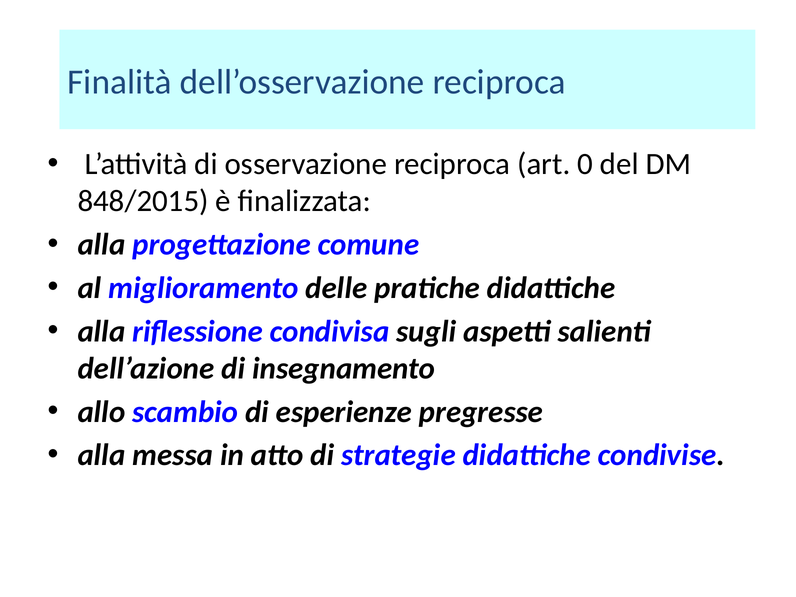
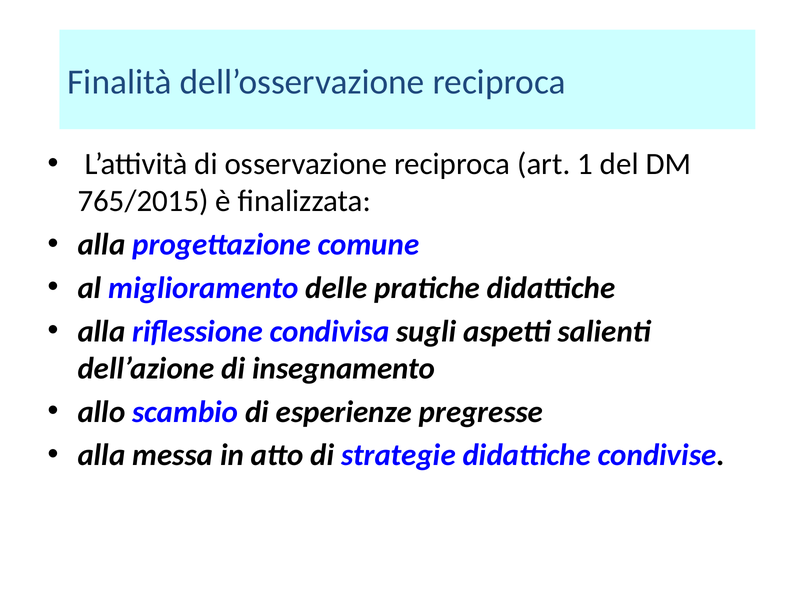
0: 0 -> 1
848/2015: 848/2015 -> 765/2015
